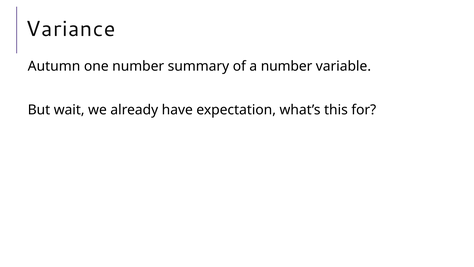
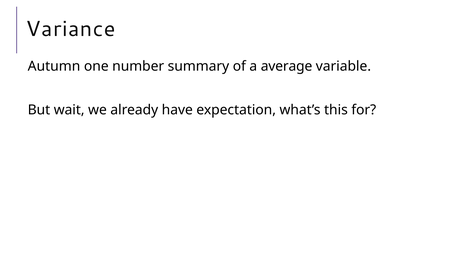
a number: number -> average
